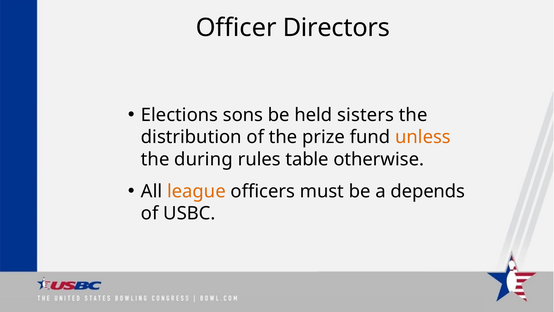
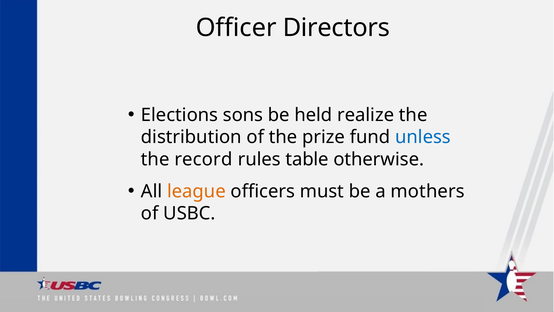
sisters: sisters -> realize
unless colour: orange -> blue
during: during -> record
depends: depends -> mothers
